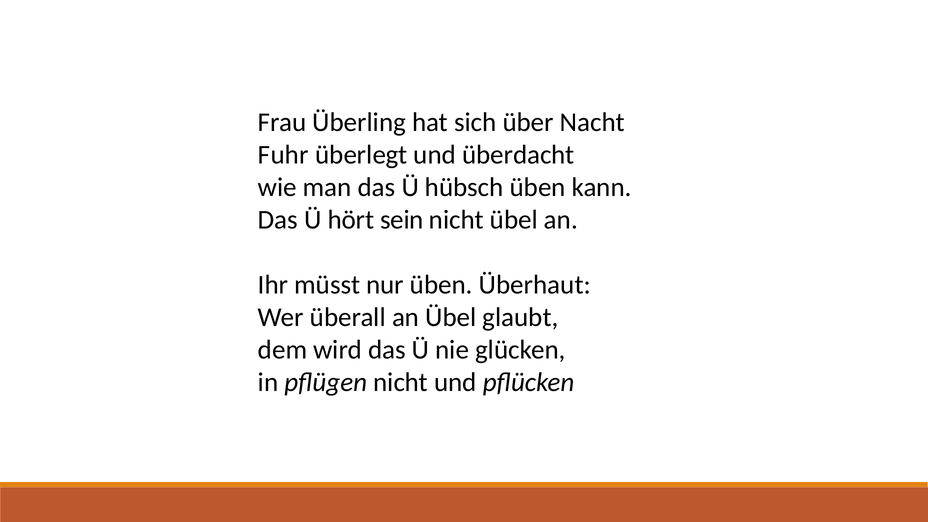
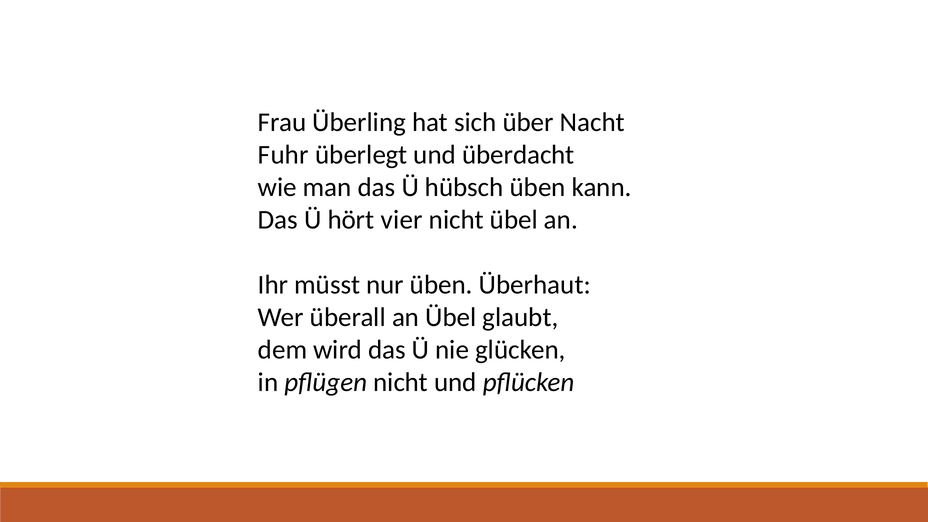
sein: sein -> vier
